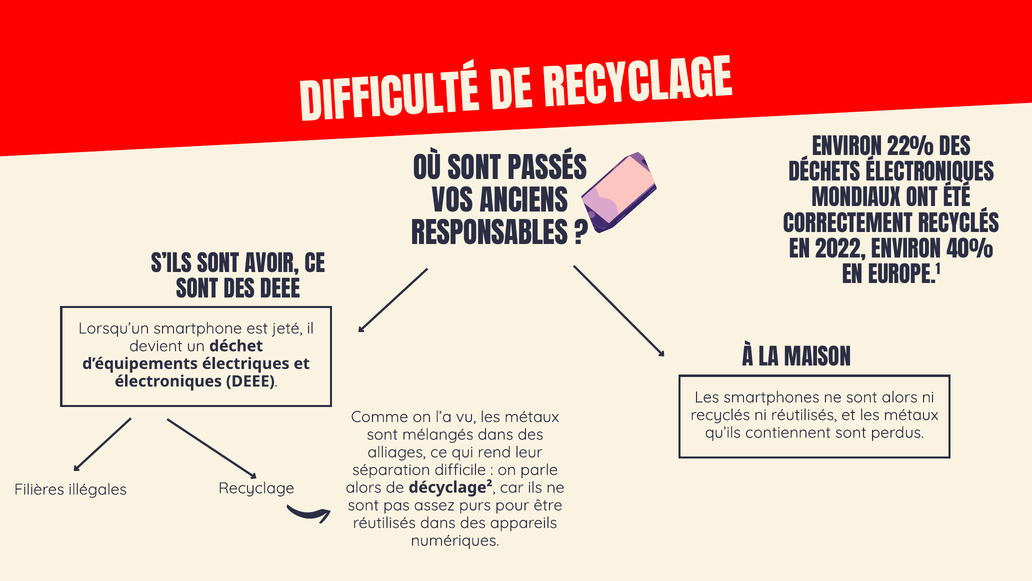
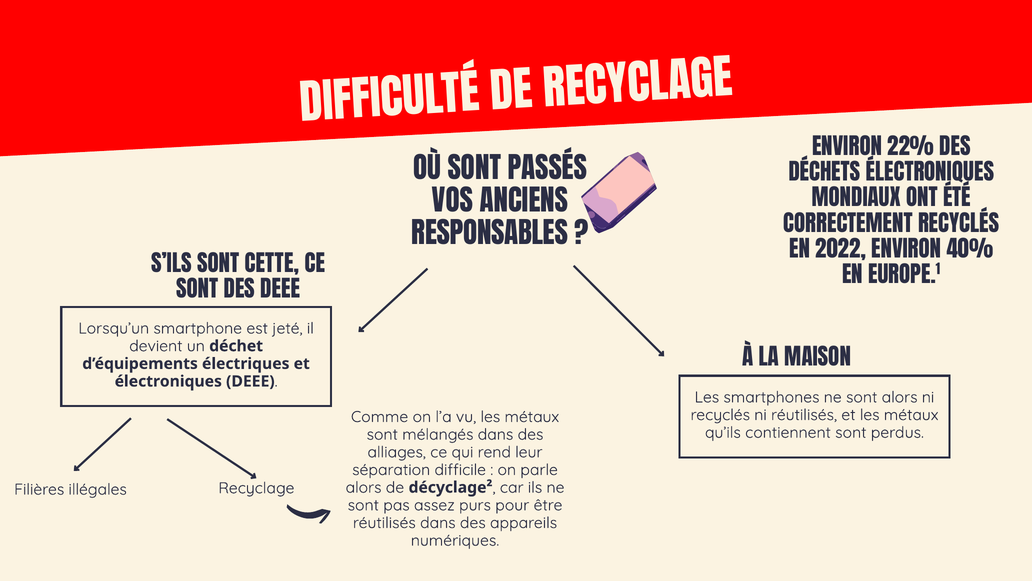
AVOIR: AVOIR -> CETTE
